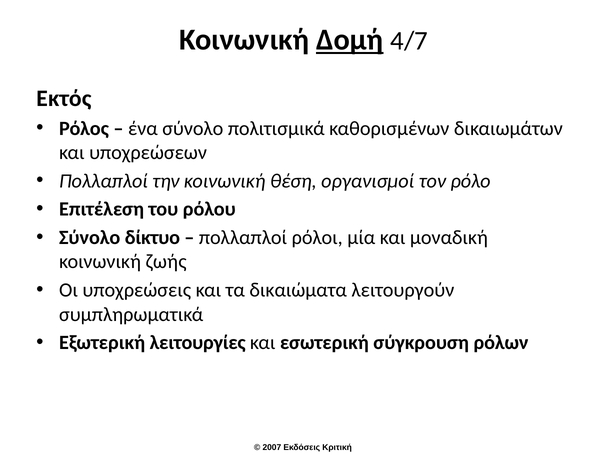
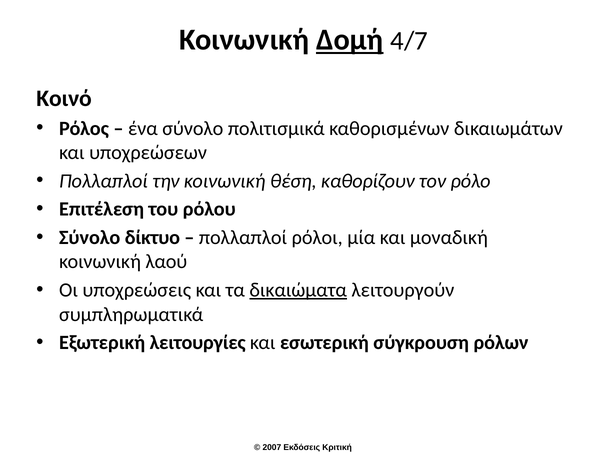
Εκτός: Εκτός -> Κοινό
οργανισμοί: οργανισμοί -> καθορίζουν
ζωής: ζωής -> λαού
δικαιώματα underline: none -> present
